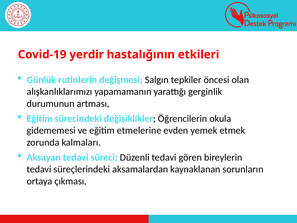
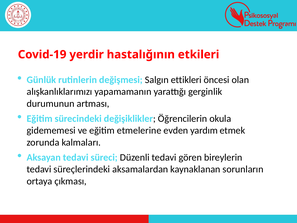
tepkiler: tepkiler -> ettikleri
yemek: yemek -> yardım
